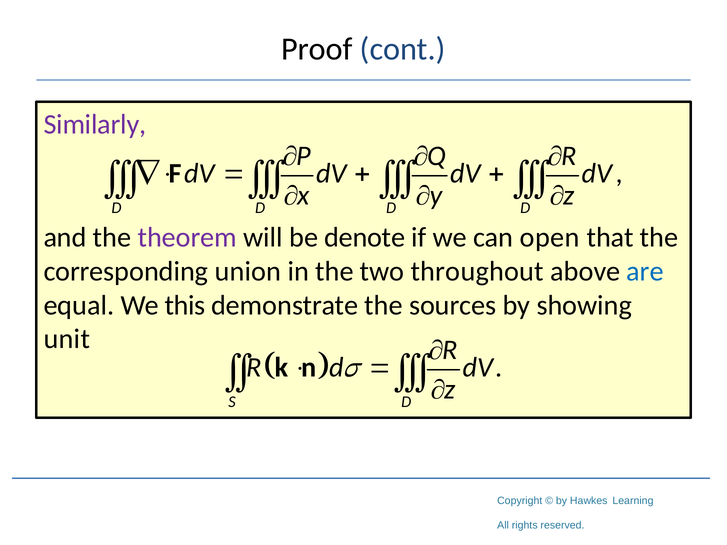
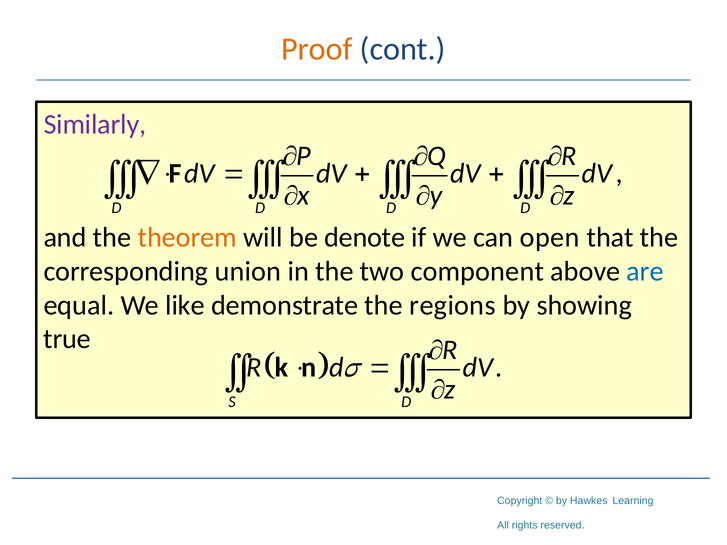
Proof colour: black -> orange
theorem colour: purple -> orange
throughout: throughout -> component
this: this -> like
sources: sources -> regions
unit: unit -> true
